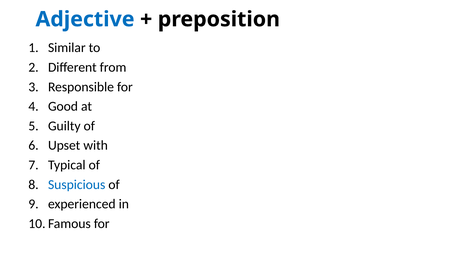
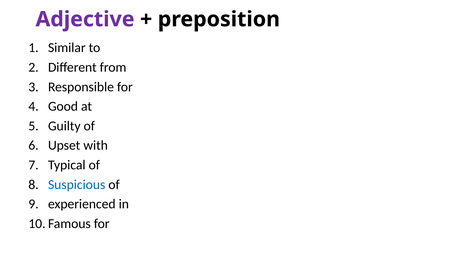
Adjective colour: blue -> purple
